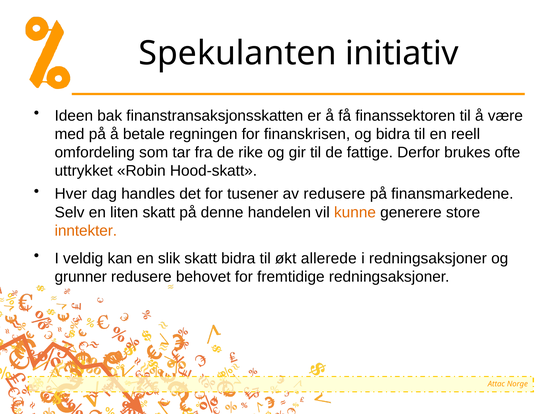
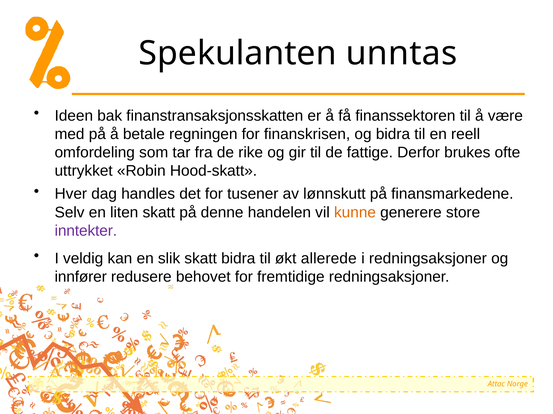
initiativ: initiativ -> unntas
av redusere: redusere -> lønnskutt
inntekter colour: orange -> purple
grunner: grunner -> innfører
